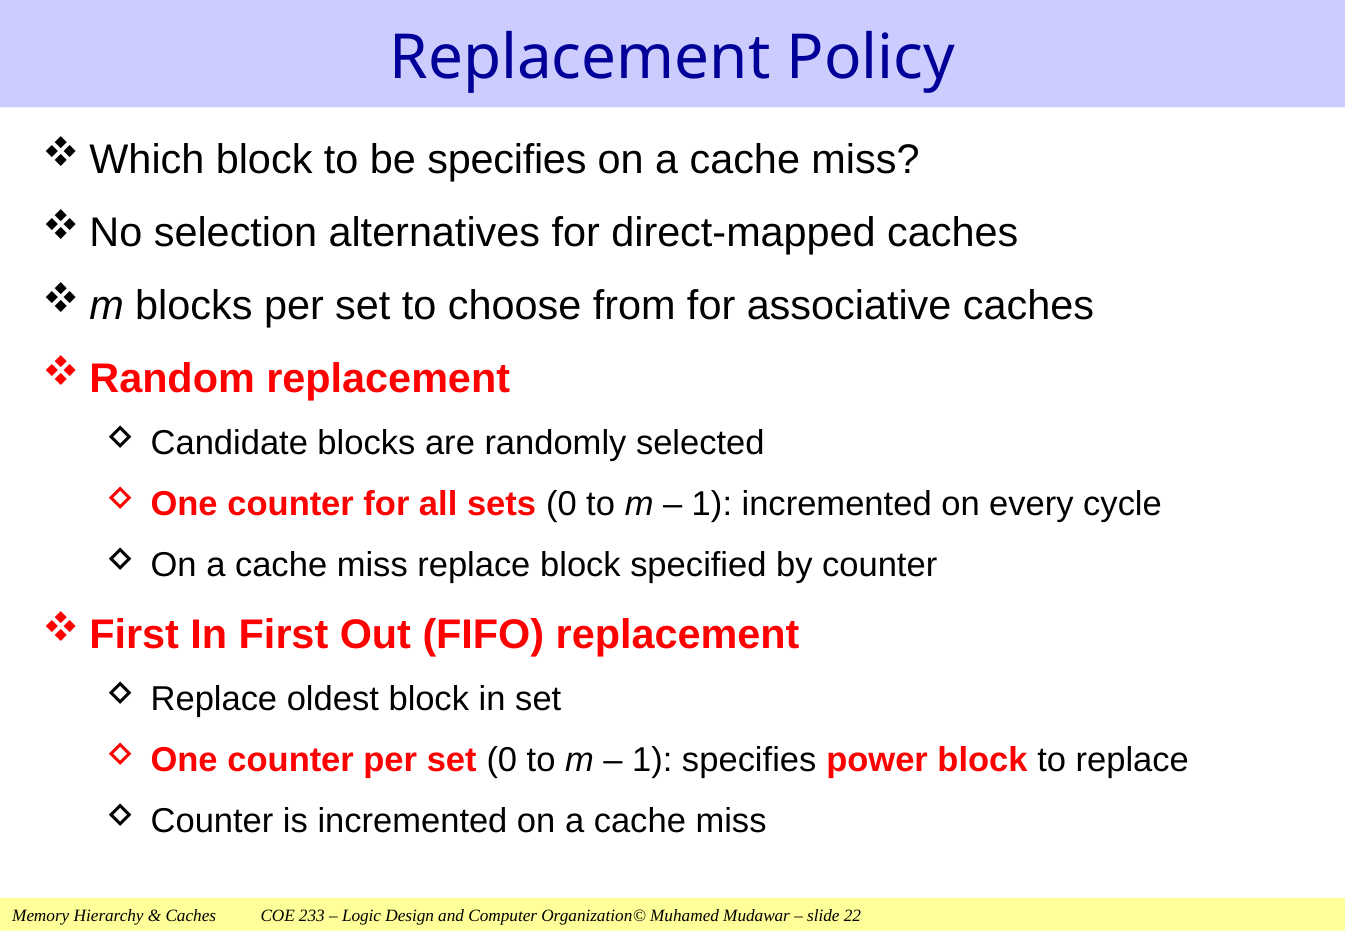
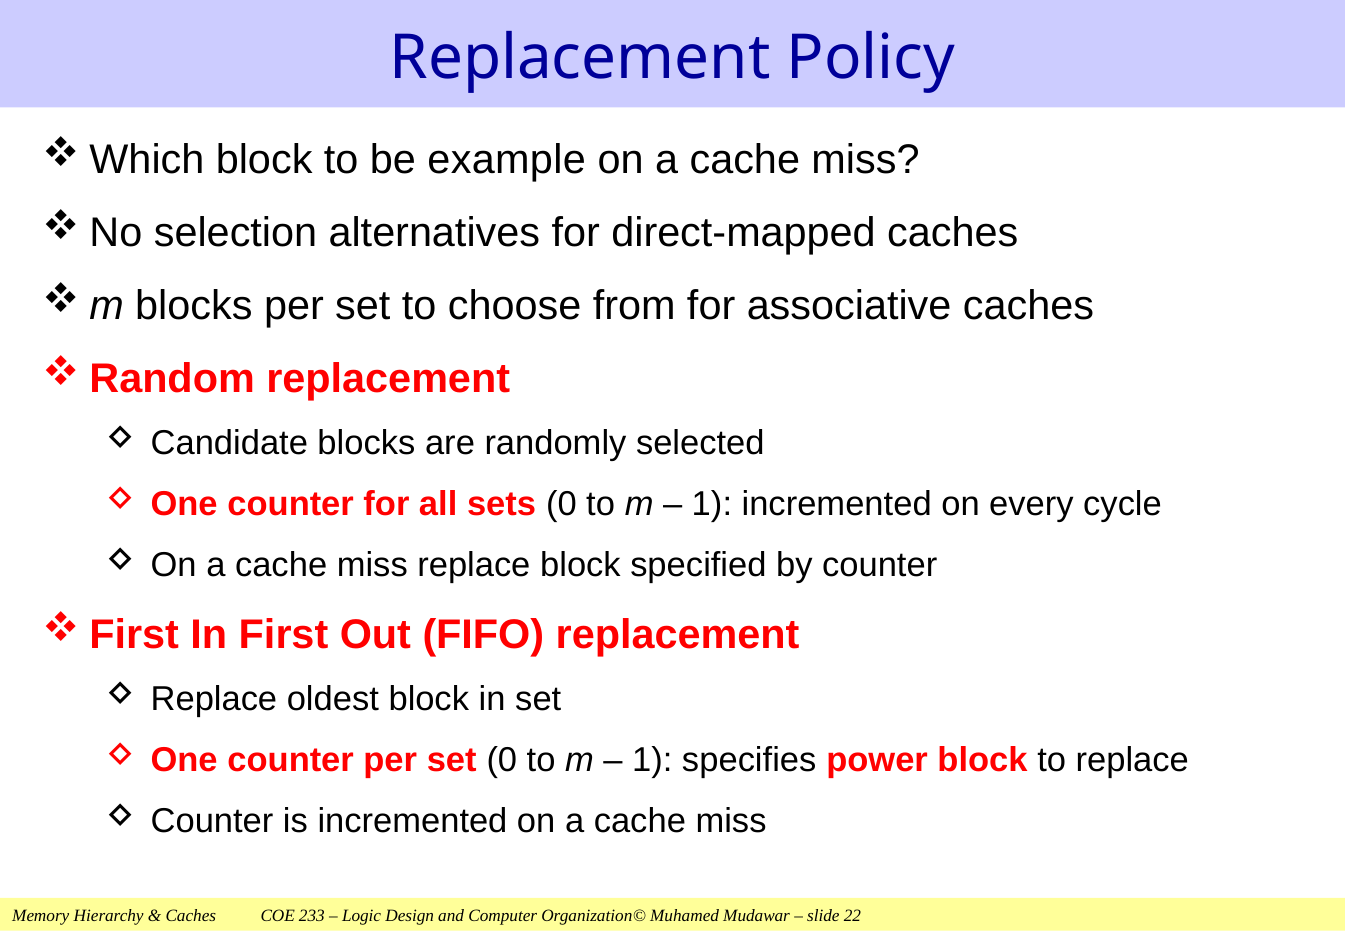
be specifies: specifies -> example
